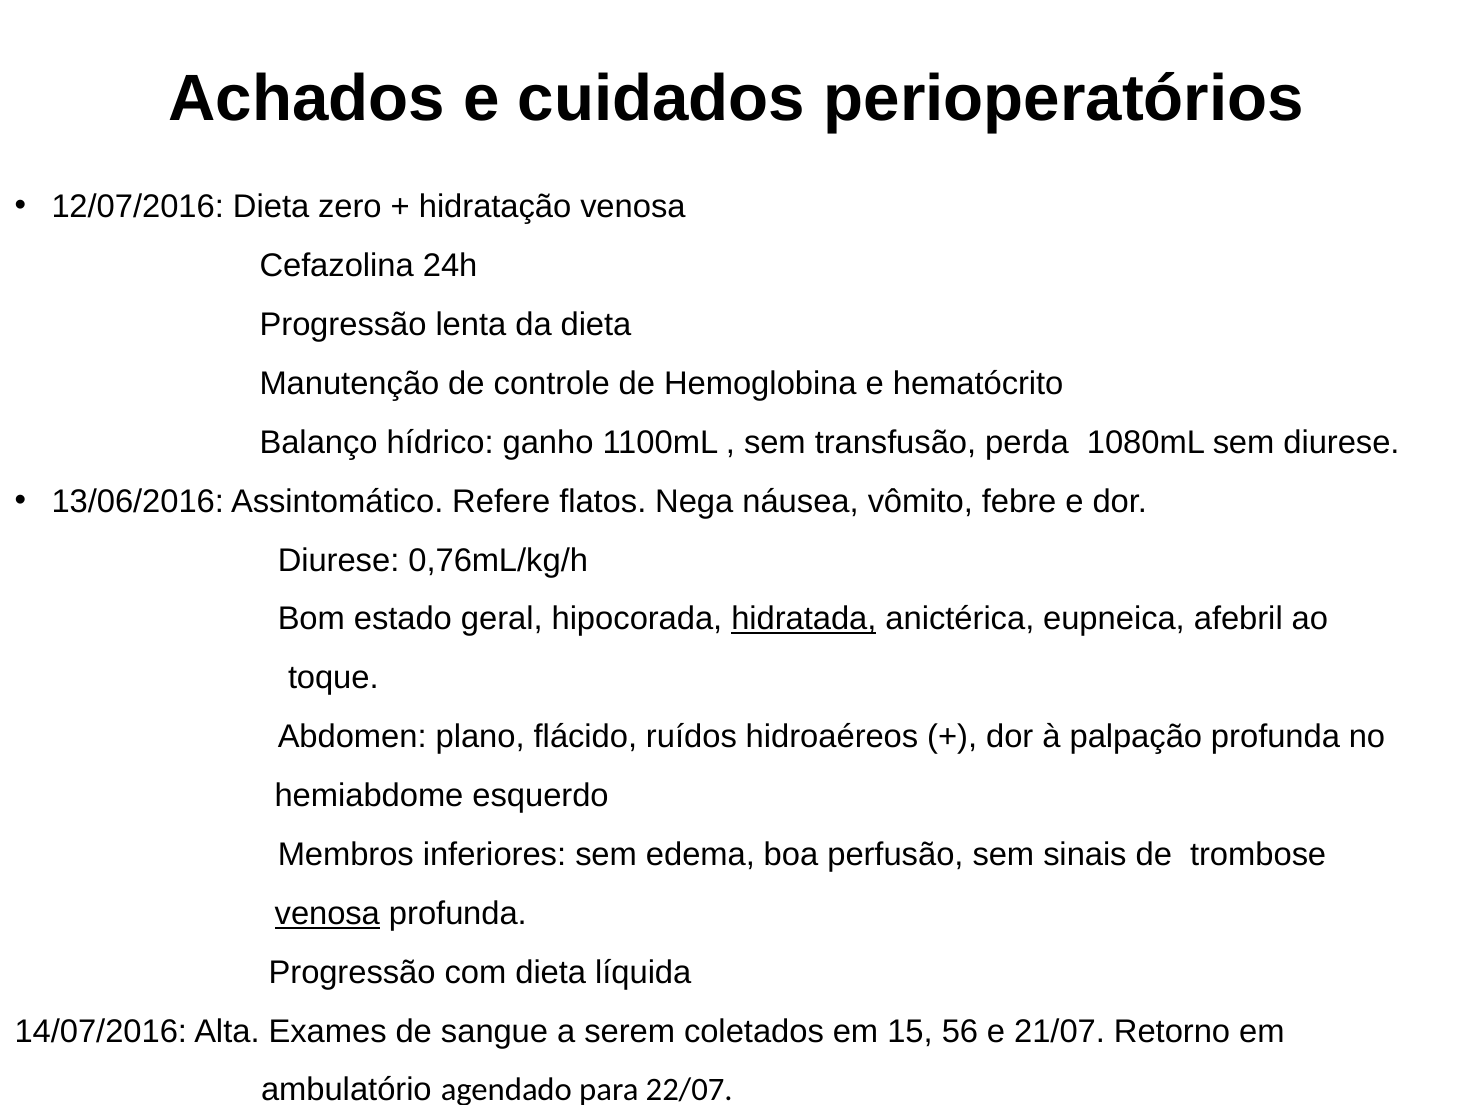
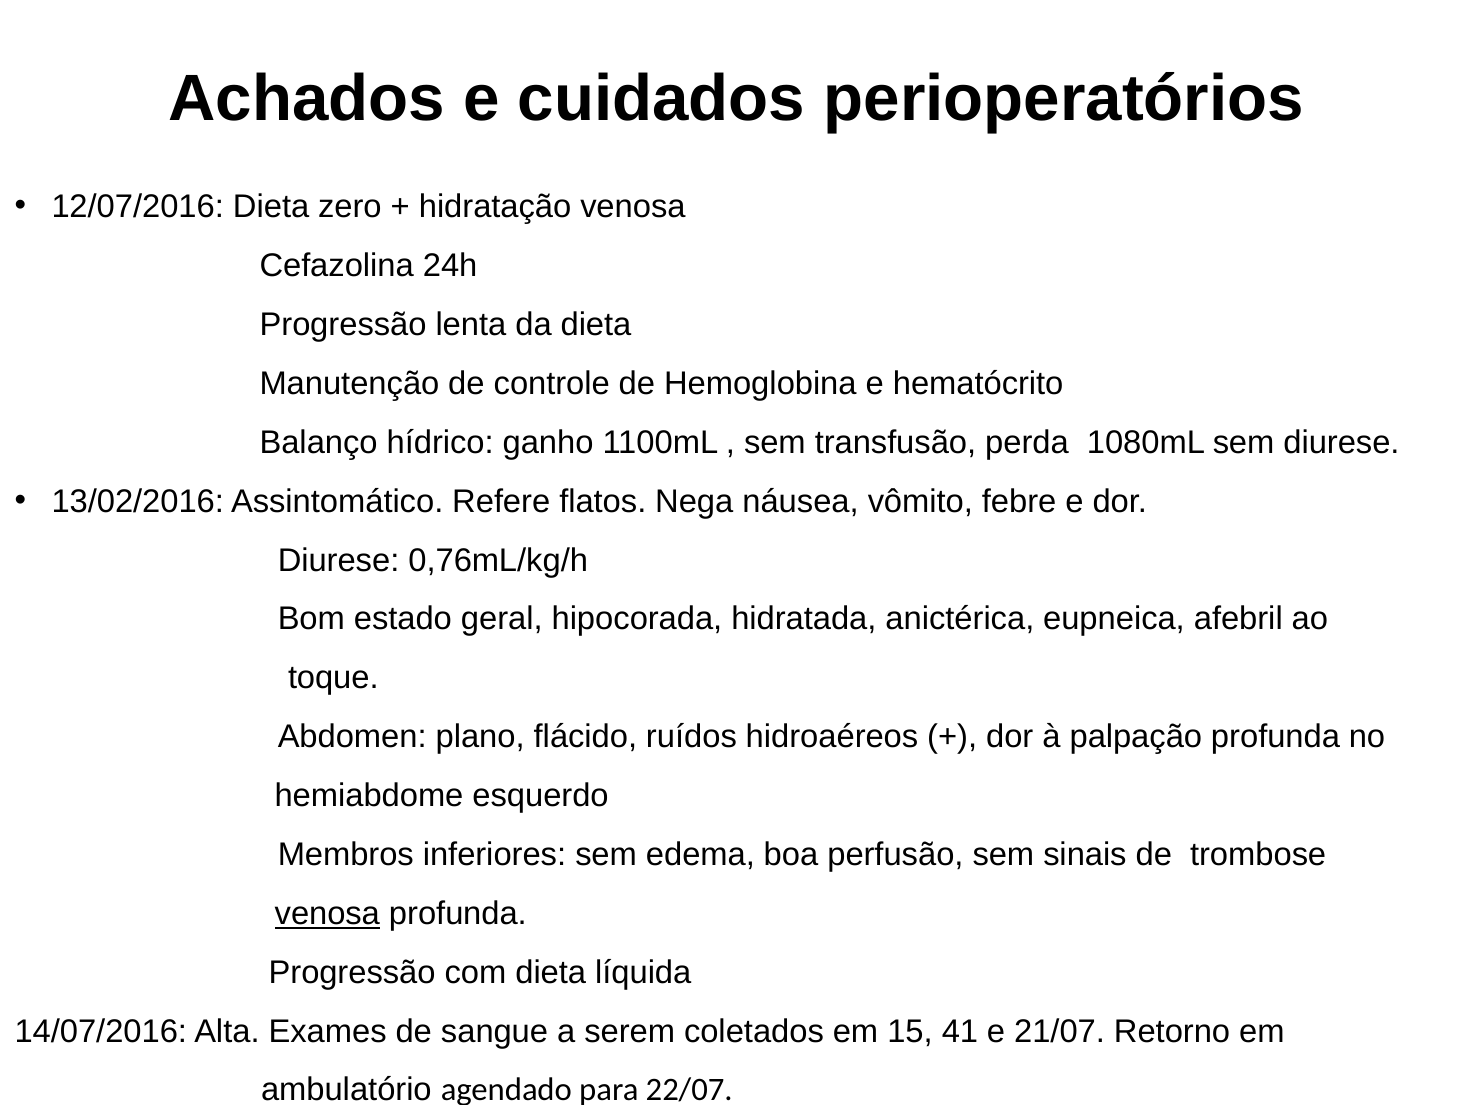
13/06/2016: 13/06/2016 -> 13/02/2016
hidratada underline: present -> none
56: 56 -> 41
